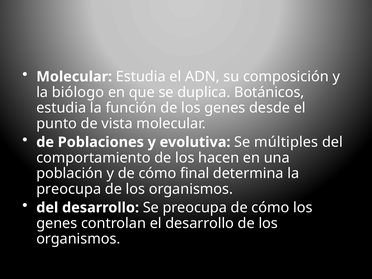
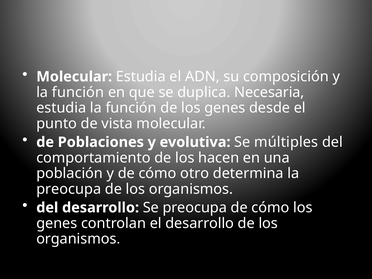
biólogo at (78, 92): biólogo -> función
Botánicos: Botánicos -> Necesaria
final: final -> otro
